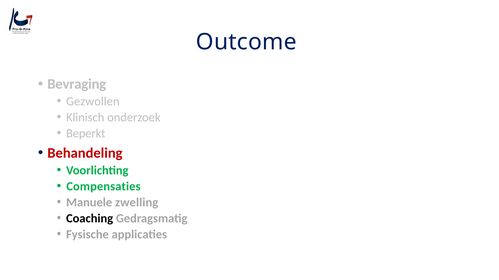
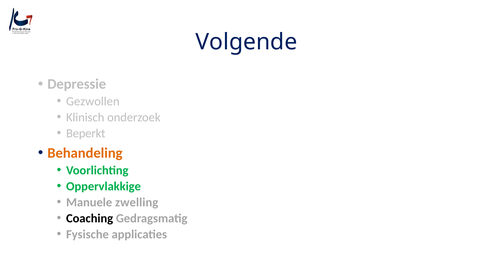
Outcome: Outcome -> Volgende
Bevraging: Bevraging -> Depressie
Behandeling colour: red -> orange
Compensaties: Compensaties -> Oppervlakkige
